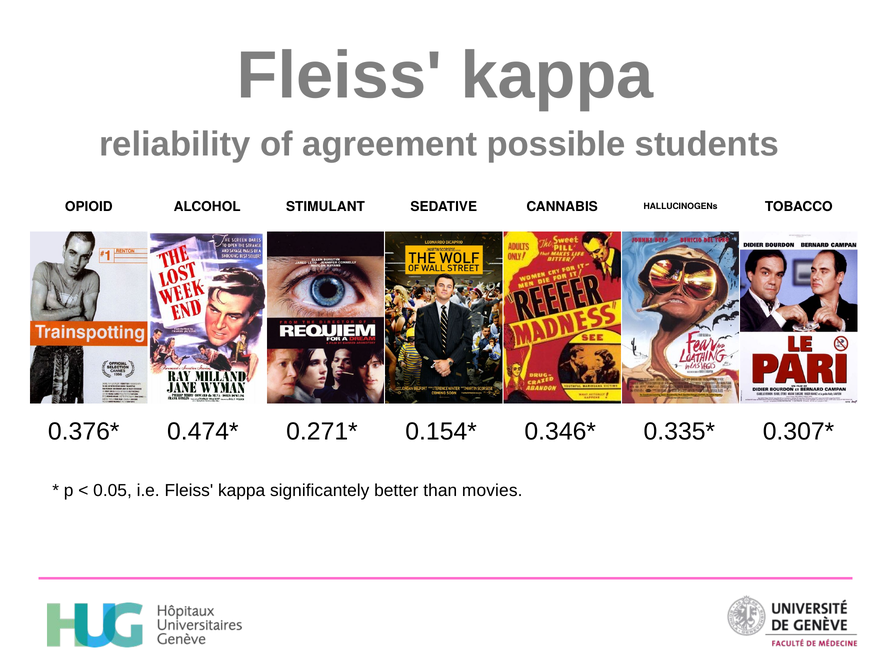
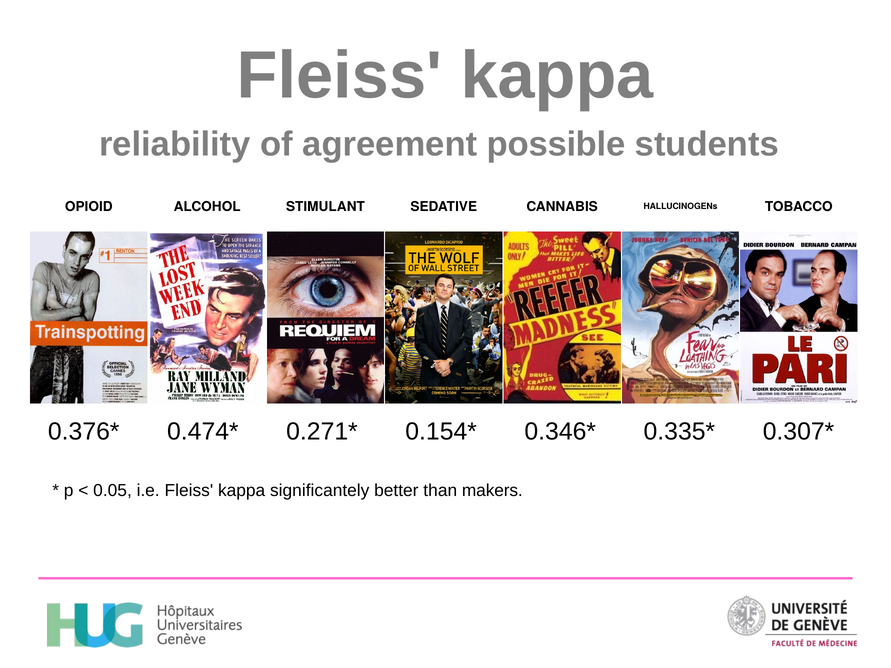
movies: movies -> makers
